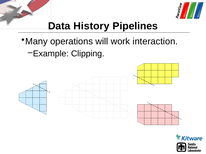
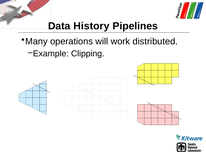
interaction: interaction -> distributed
